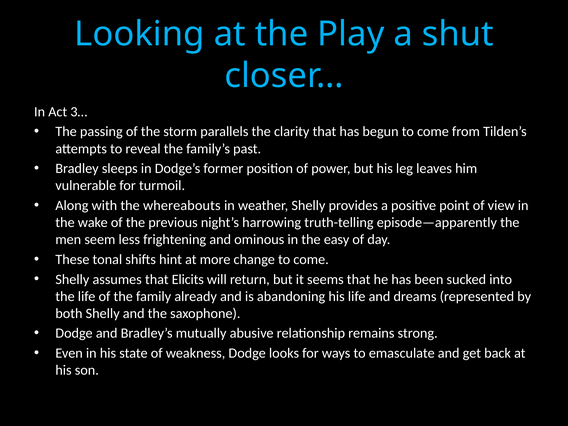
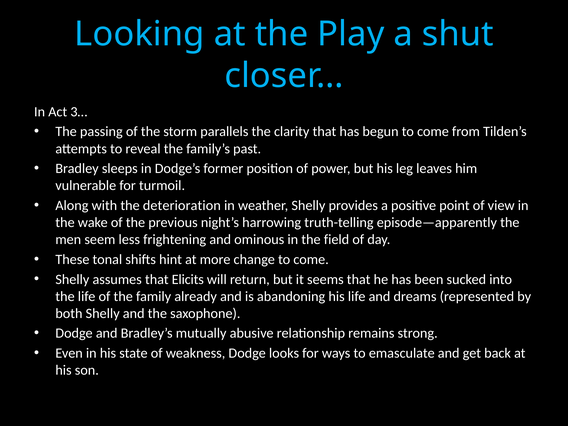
whereabouts: whereabouts -> deterioration
easy: easy -> field
